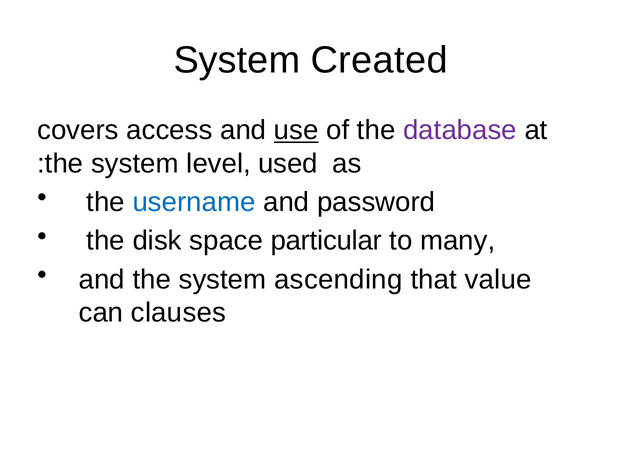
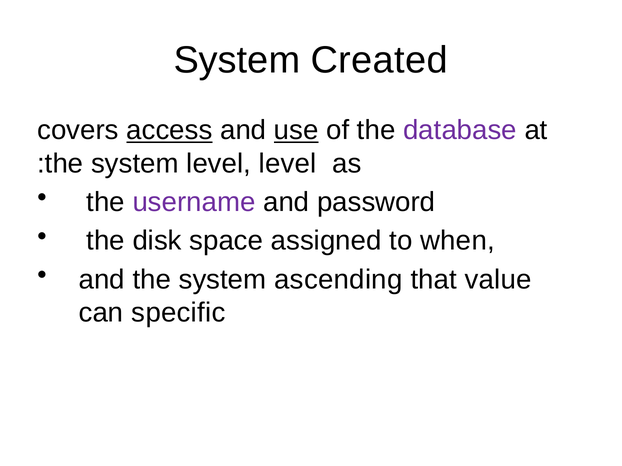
access underline: none -> present
level used: used -> level
username colour: blue -> purple
particular: particular -> assigned
many: many -> when
clauses: clauses -> specific
